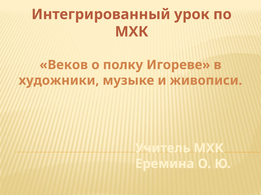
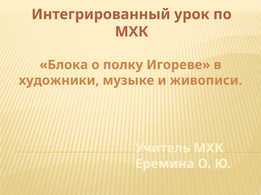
Веков: Веков -> Блока
